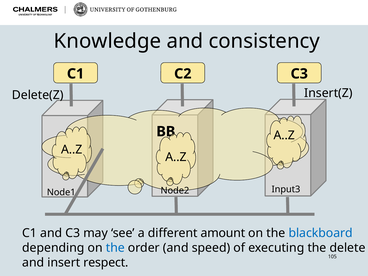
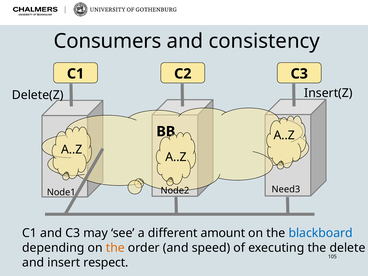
Knowledge: Knowledge -> Consumers
Input3: Input3 -> Need3
the at (115, 248) colour: blue -> orange
